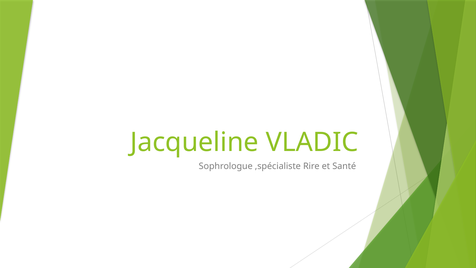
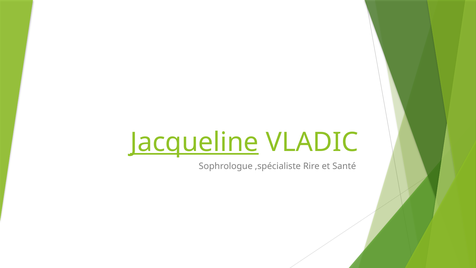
Jacqueline underline: none -> present
